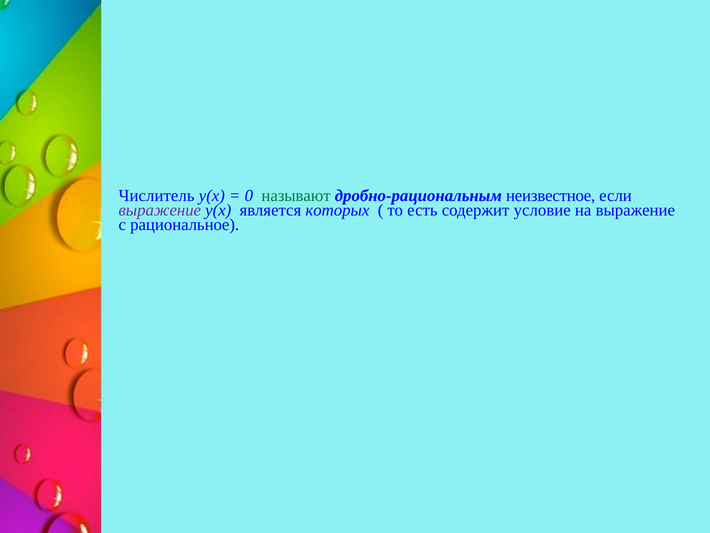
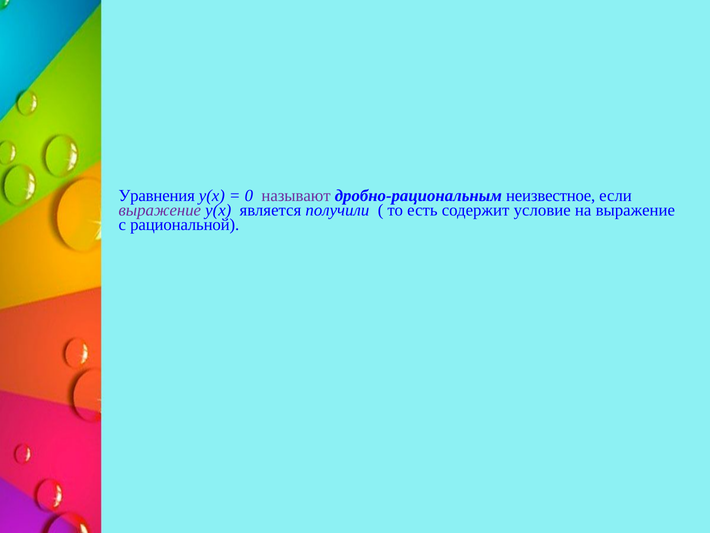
Числитель: Числитель -> Уравнения
называют colour: green -> purple
которых: которых -> получили
рациональное: рациональное -> рациональной
